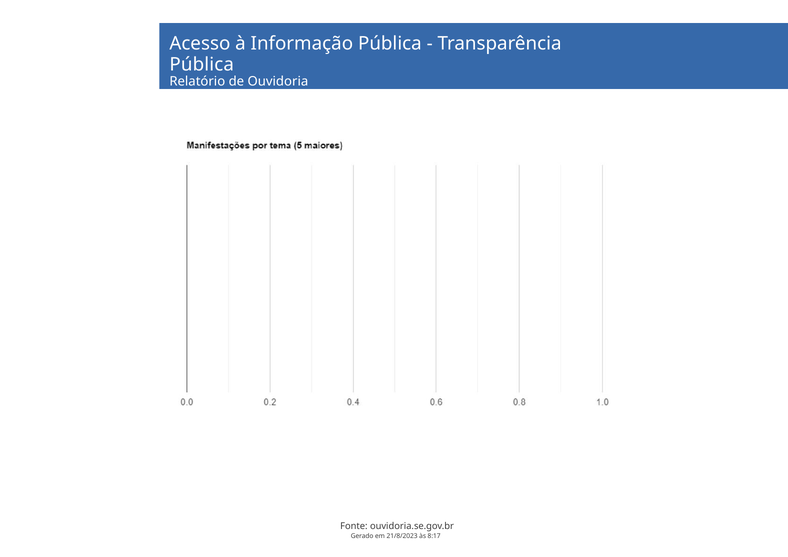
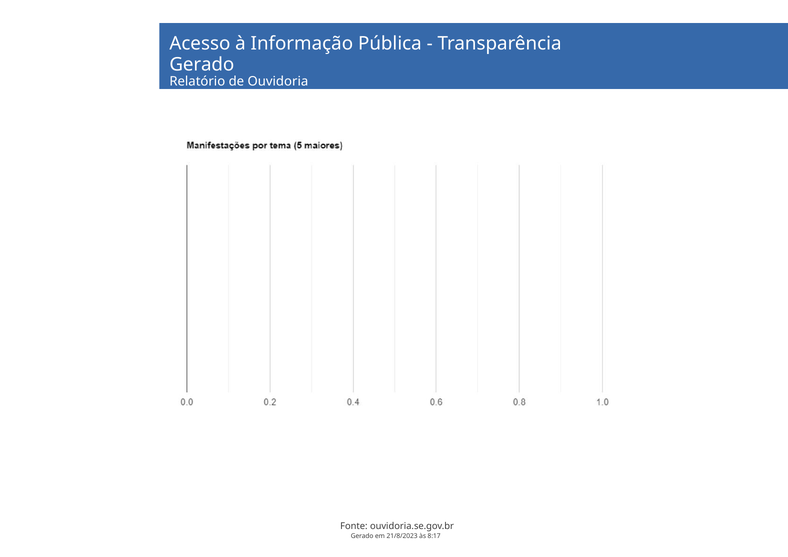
Pública at (202, 64): Pública -> Gerado
